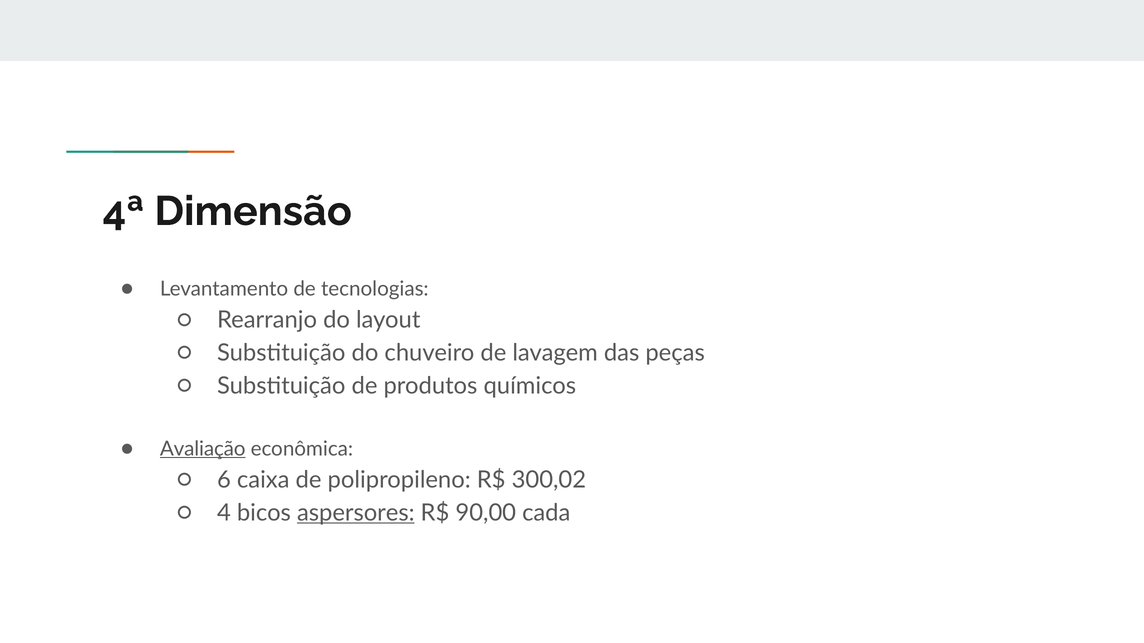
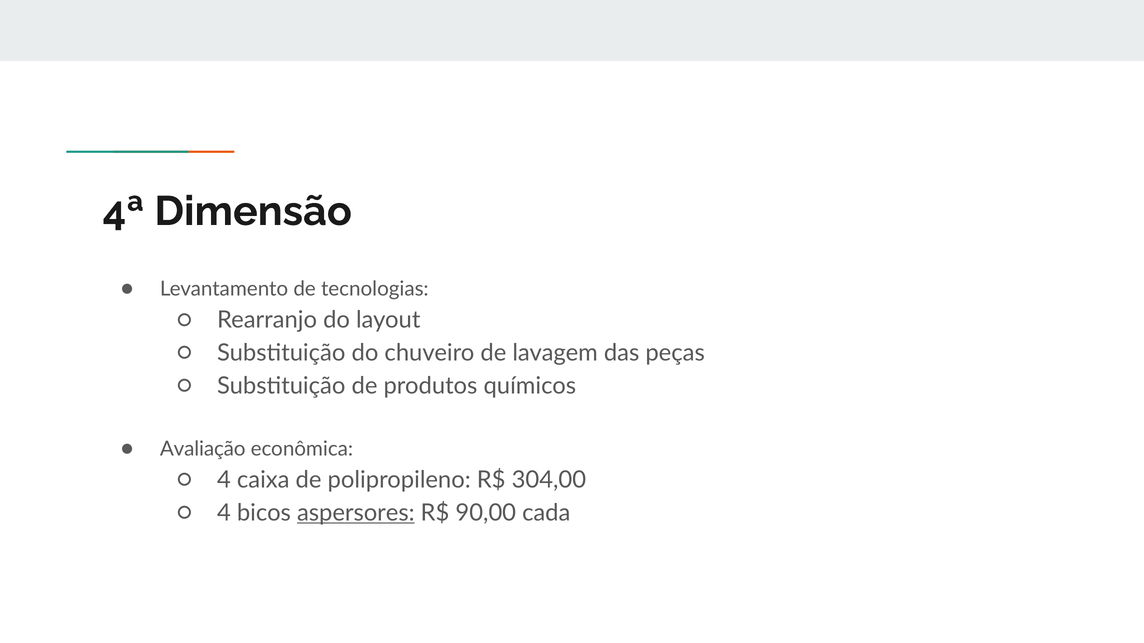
Avaliação underline: present -> none
6 at (224, 480): 6 -> 4
300,02: 300,02 -> 304,00
